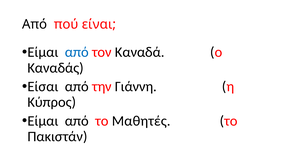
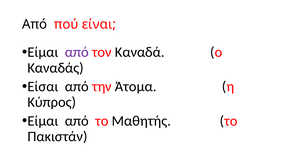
από at (77, 52) colour: blue -> purple
Γιάννη: Γιάννη -> Άτομα
Μαθητές: Μαθητές -> Μαθητής
